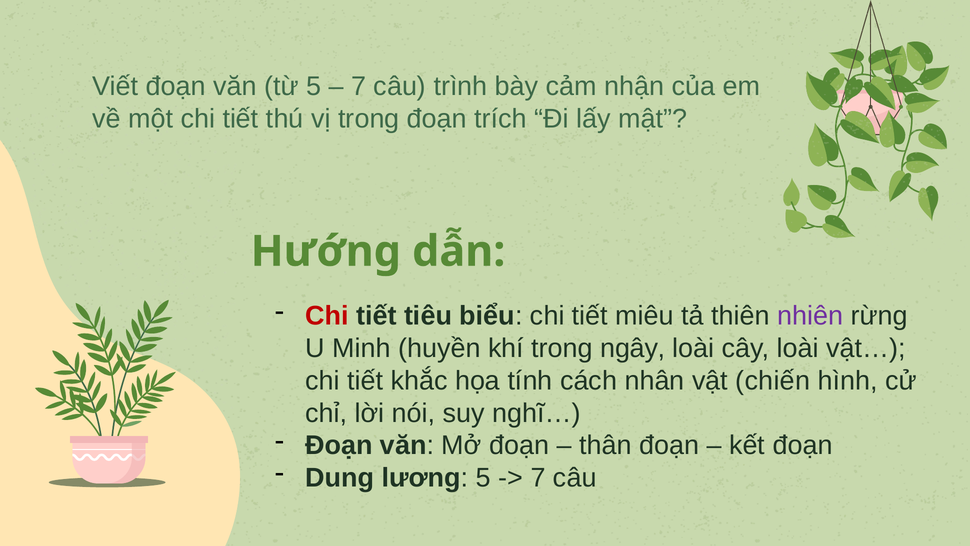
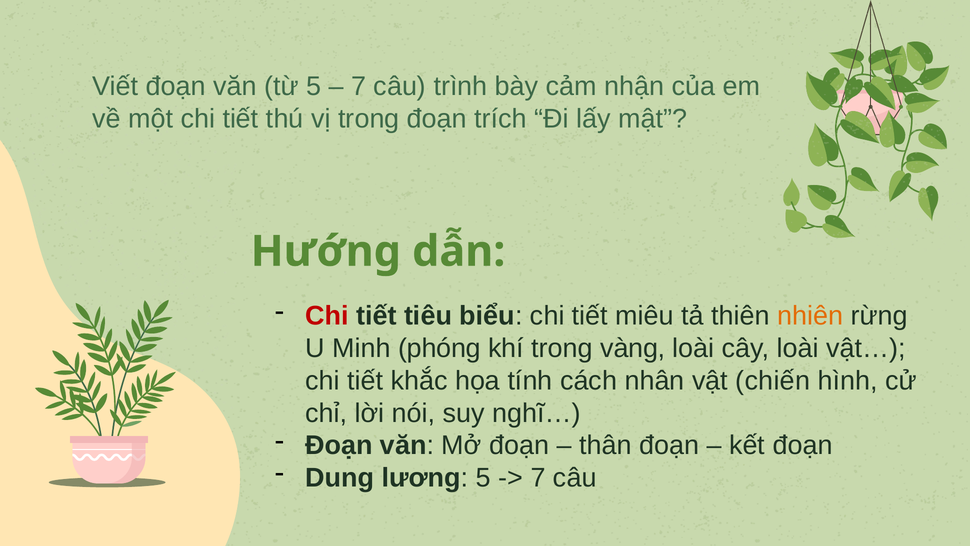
nhiên colour: purple -> orange
huyền: huyền -> phóng
ngây: ngây -> vàng
